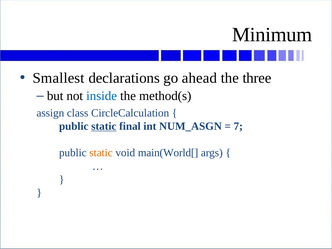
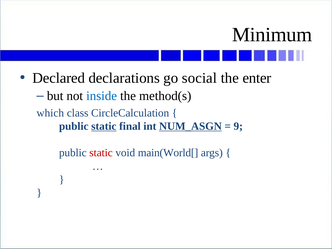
Smallest: Smallest -> Declared
ahead: ahead -> social
three: three -> enter
assign: assign -> which
NUM_ASGN underline: none -> present
7: 7 -> 9
static at (101, 153) colour: orange -> red
